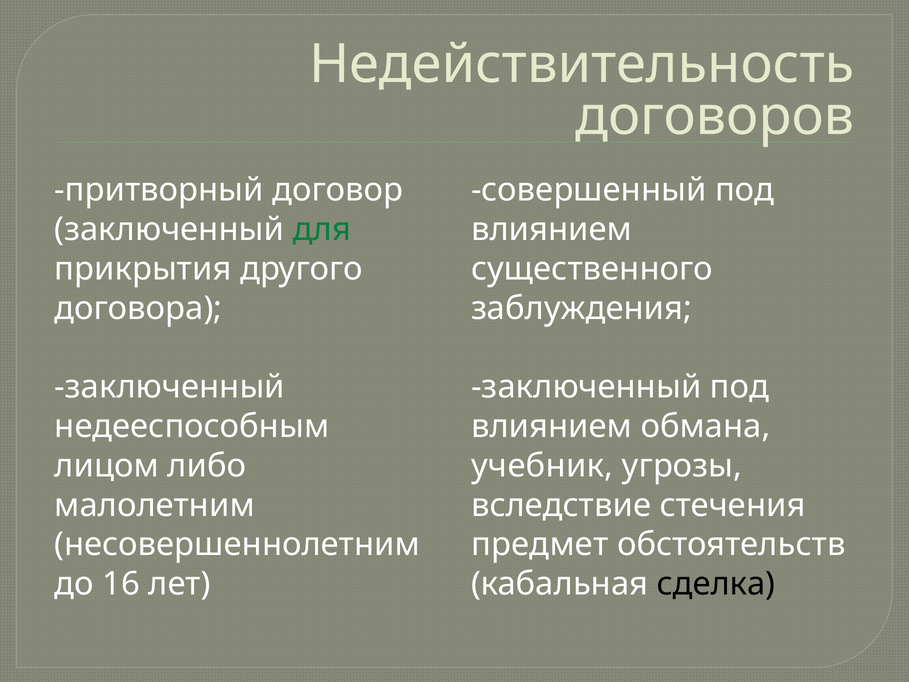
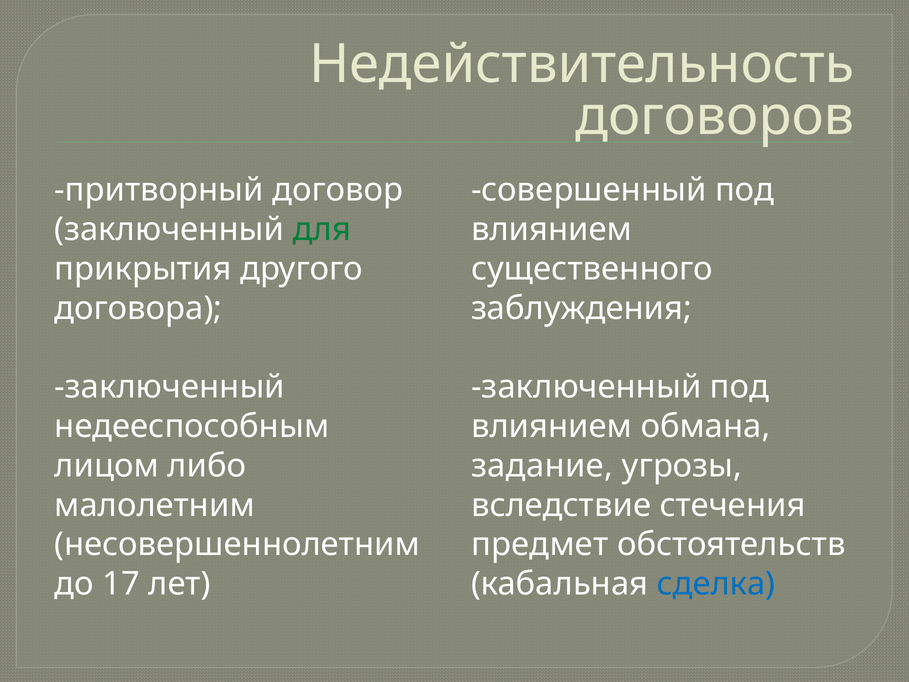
учебник: учебник -> задание
16: 16 -> 17
сделка colour: black -> blue
